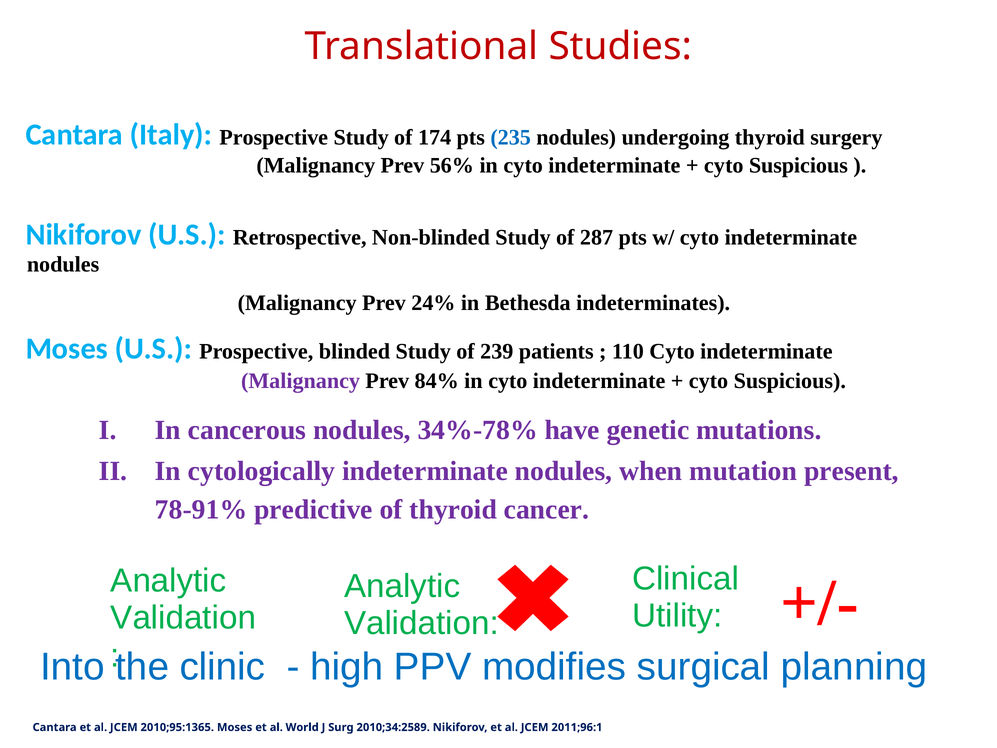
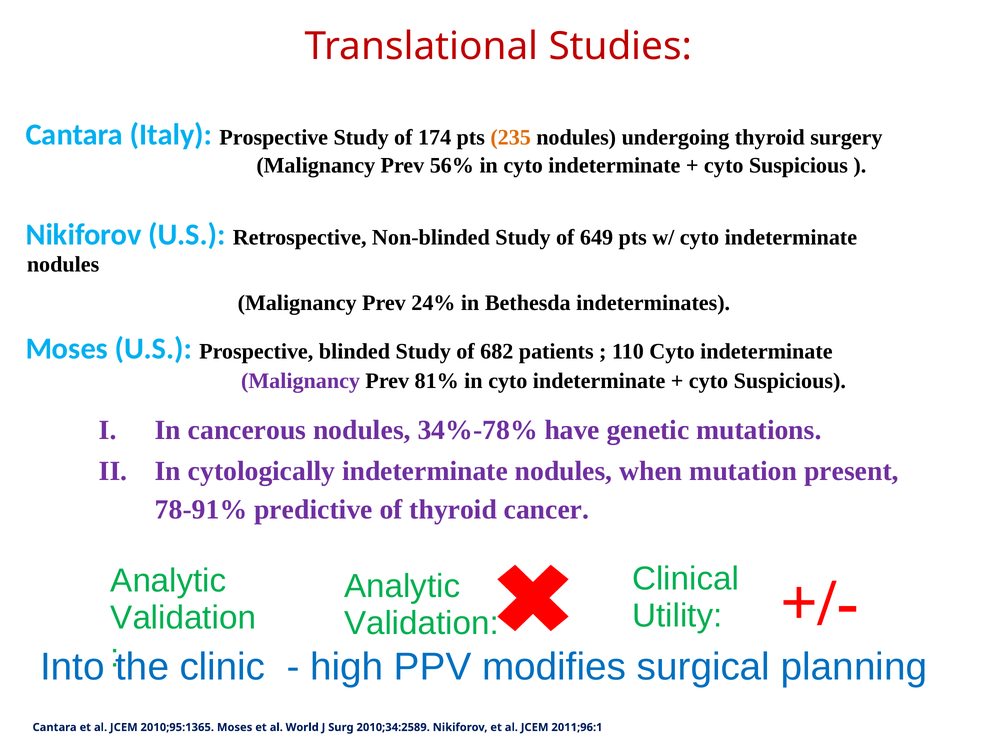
235 colour: blue -> orange
287: 287 -> 649
239: 239 -> 682
84%: 84% -> 81%
